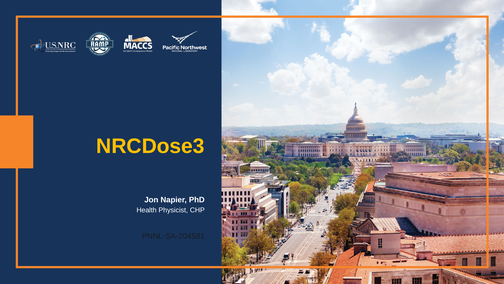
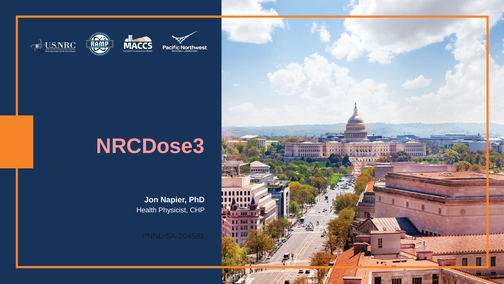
NRCDose3 colour: yellow -> pink
